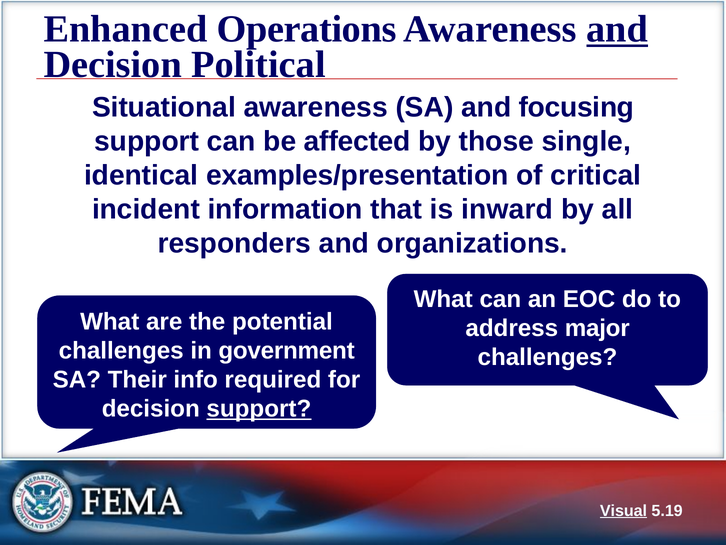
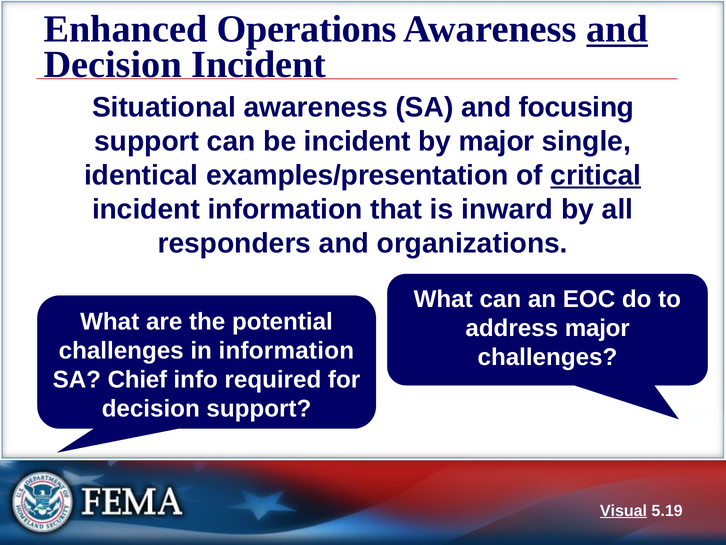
Decision Political: Political -> Incident
be affected: affected -> incident
by those: those -> major
critical underline: none -> present
in government: government -> information
Their: Their -> Chief
support at (259, 409) underline: present -> none
